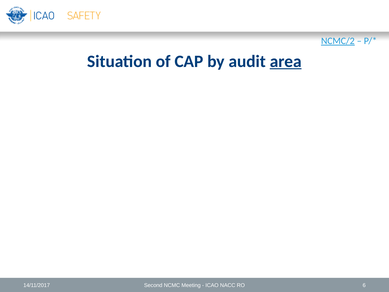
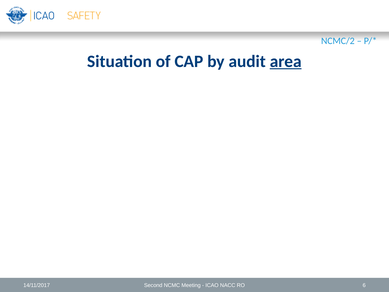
NCMC/2 underline: present -> none
